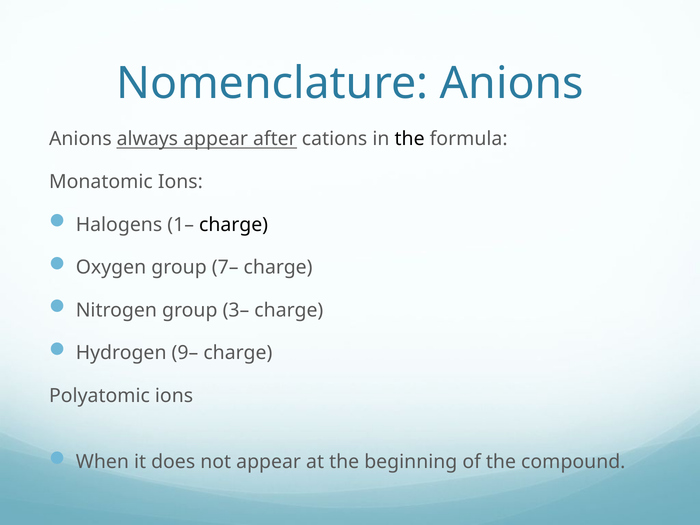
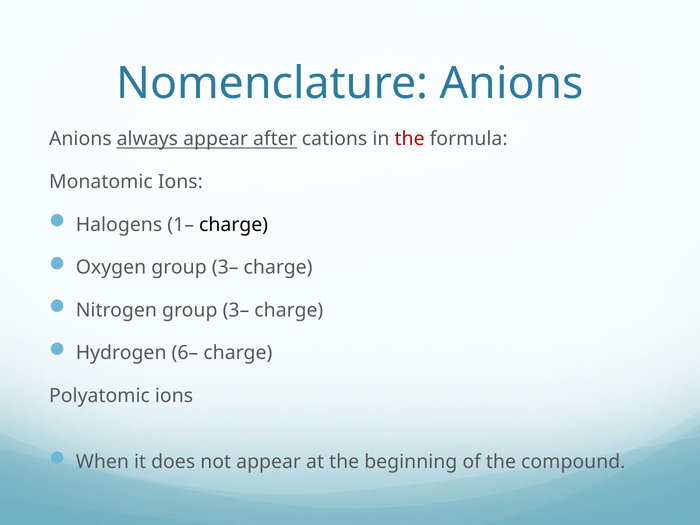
the at (410, 139) colour: black -> red
Oxygen group 7–: 7– -> 3–
9–: 9– -> 6–
